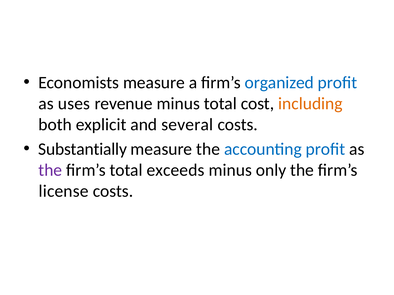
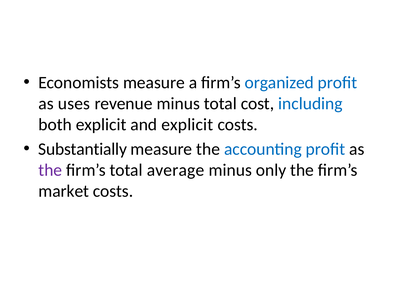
including colour: orange -> blue
and several: several -> explicit
exceeds: exceeds -> average
license: license -> market
